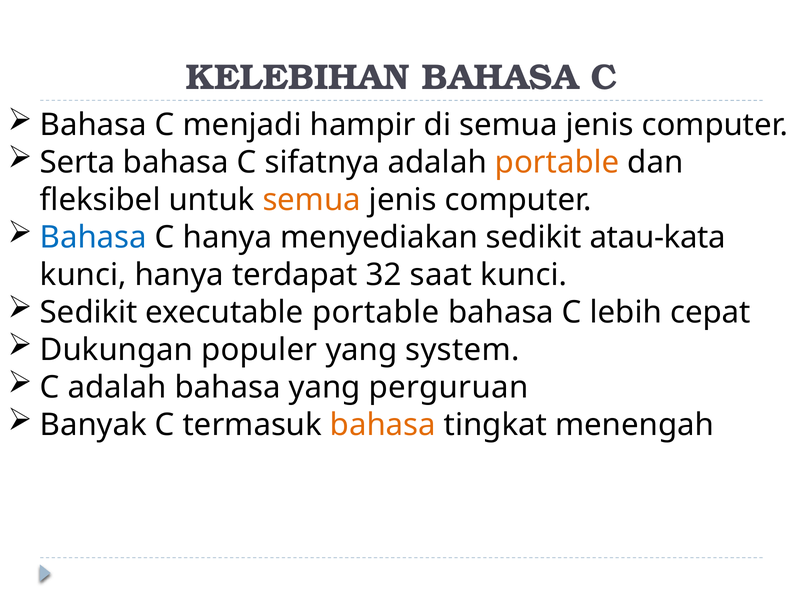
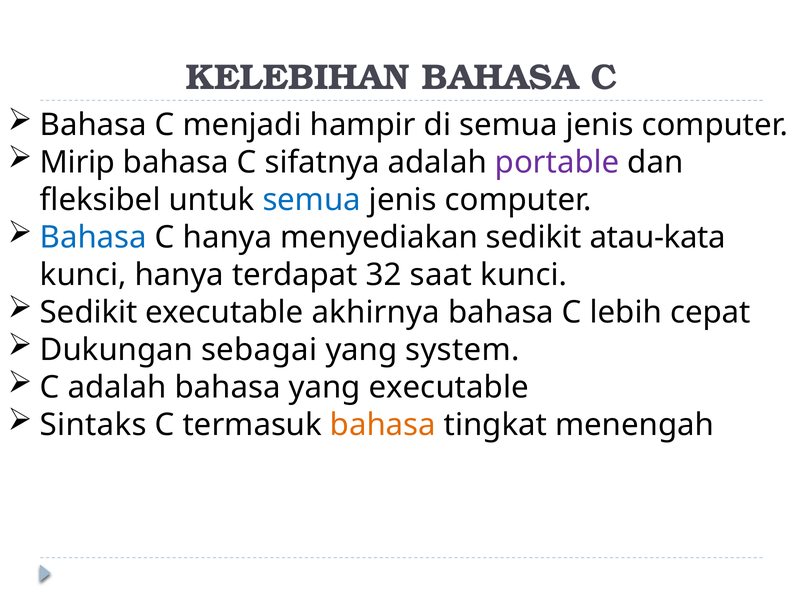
Serta: Serta -> Mirip
portable at (557, 163) colour: orange -> purple
semua at (312, 200) colour: orange -> blue
executable portable: portable -> akhirnya
populer: populer -> sebagai
yang perguruan: perguruan -> executable
Banyak: Banyak -> Sintaks
